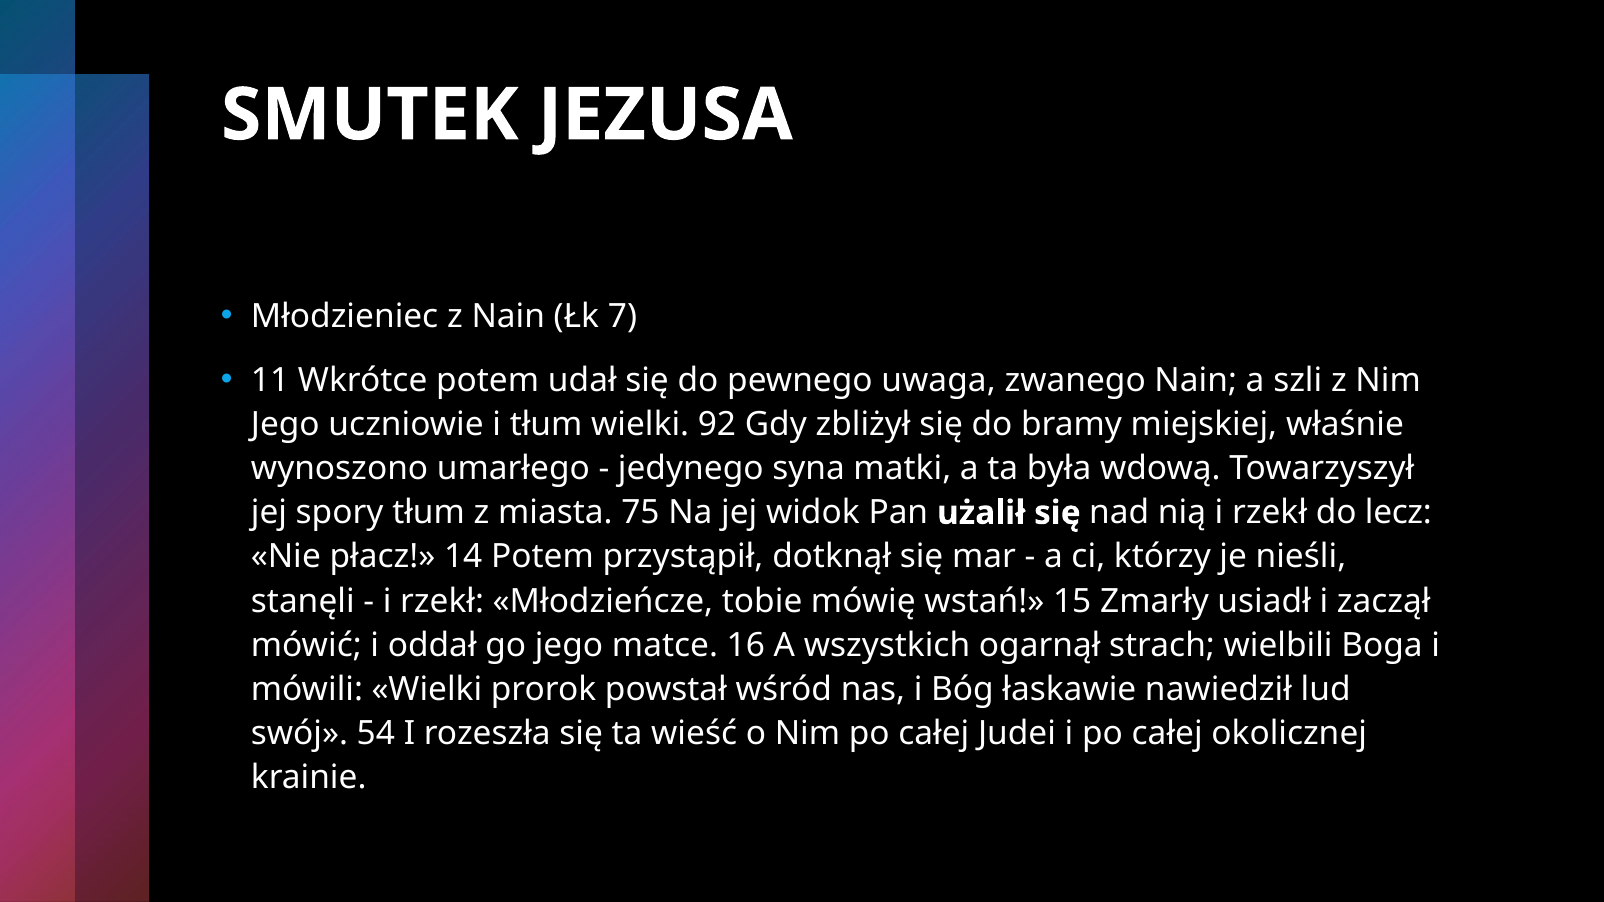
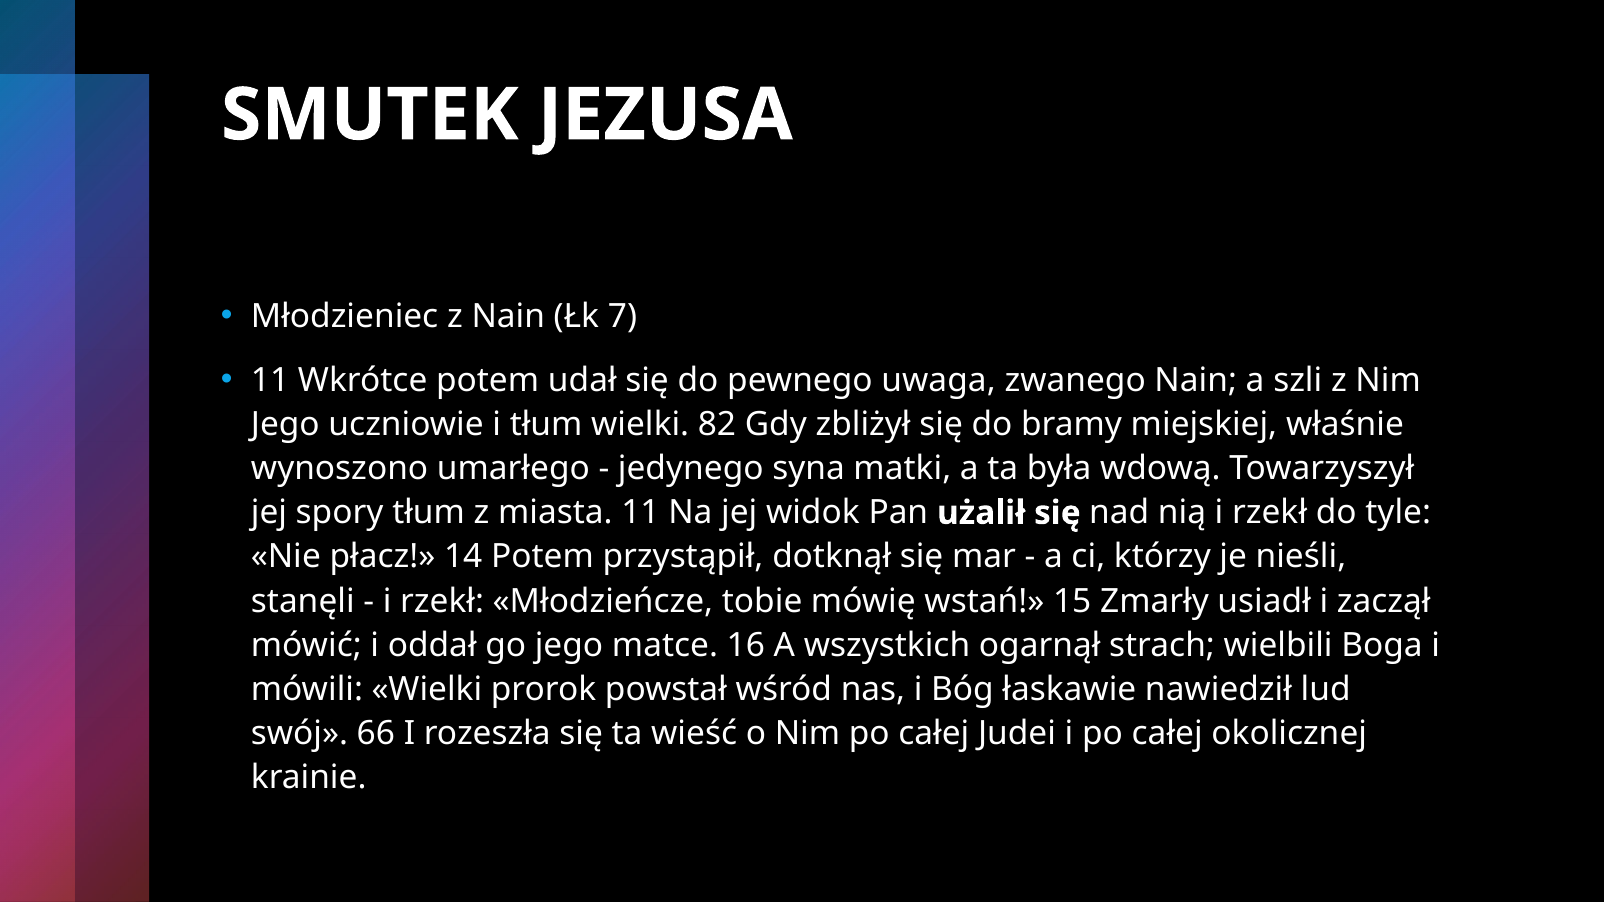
92: 92 -> 82
miasta 75: 75 -> 11
lecz: lecz -> tyle
54: 54 -> 66
